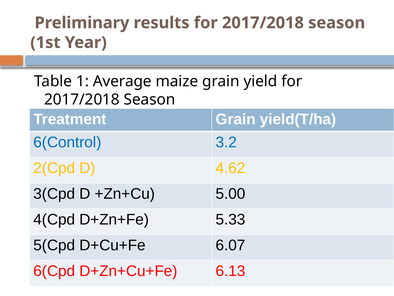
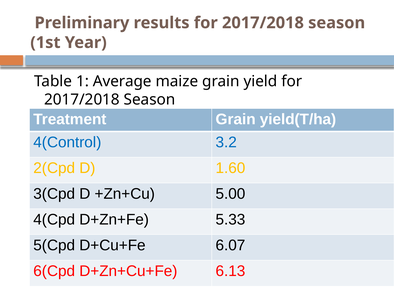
6(Control: 6(Control -> 4(Control
4.62: 4.62 -> 1.60
